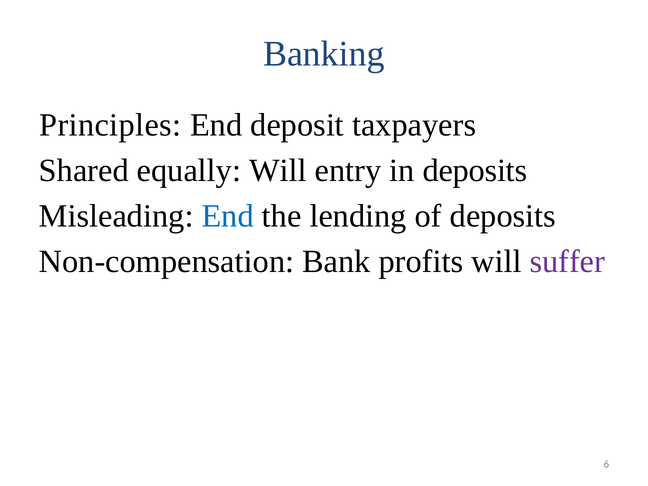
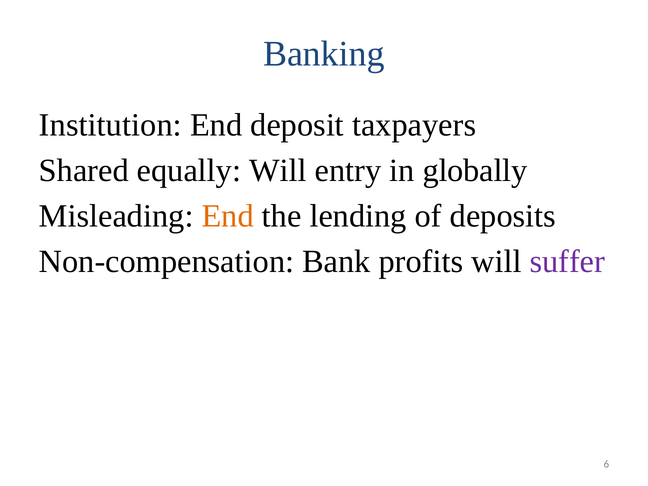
Principles: Principles -> Institution
in deposits: deposits -> globally
End at (228, 216) colour: blue -> orange
